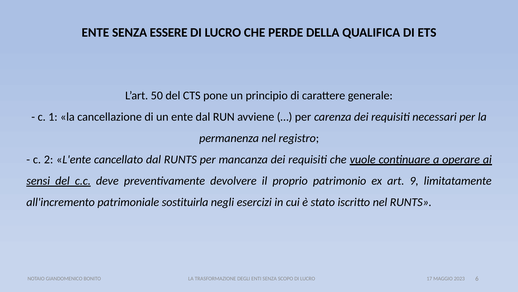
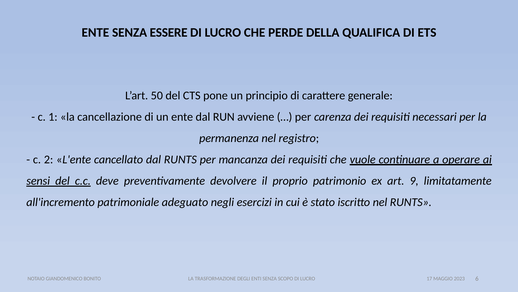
sostituirla: sostituirla -> adeguato
